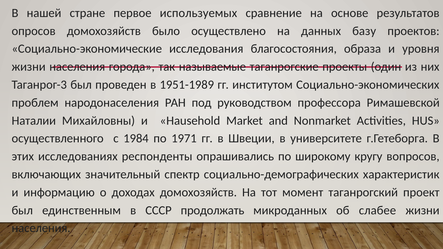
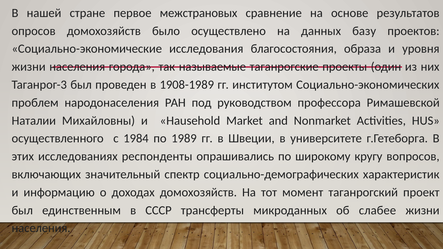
используемых: используемых -> межстрановых
1951-1989: 1951-1989 -> 1908-1989
1971: 1971 -> 1989
продолжать: продолжать -> трансферты
